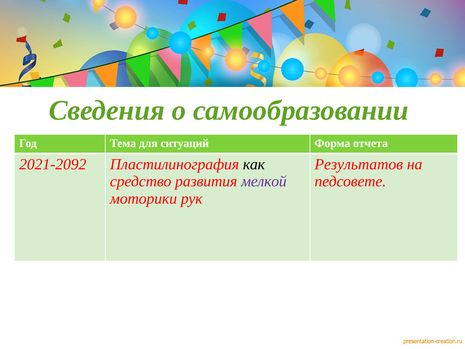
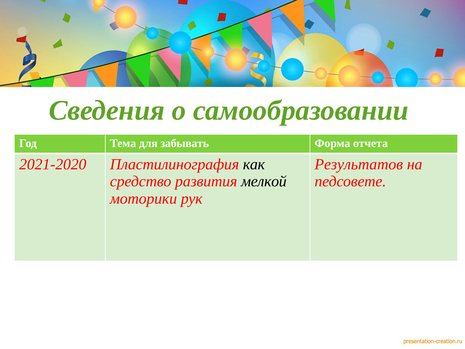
ситуаций: ситуаций -> забывать
2021-2092: 2021-2092 -> 2021-2020
мелкой colour: purple -> black
